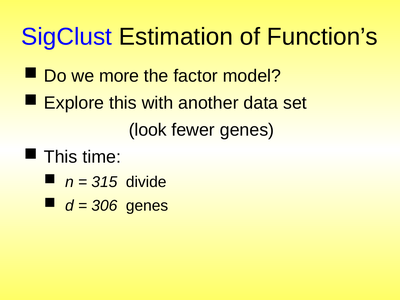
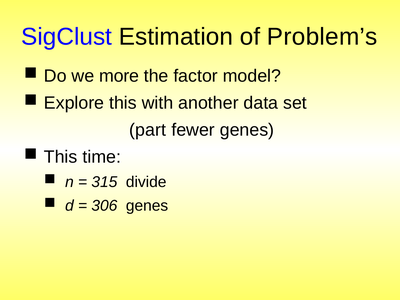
Function’s: Function’s -> Problem’s
look: look -> part
